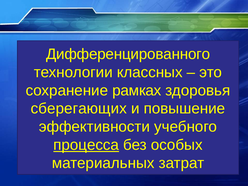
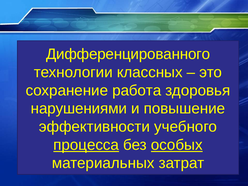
рамках: рамках -> работа
сберегающих: сберегающих -> нарушениями
особых underline: none -> present
